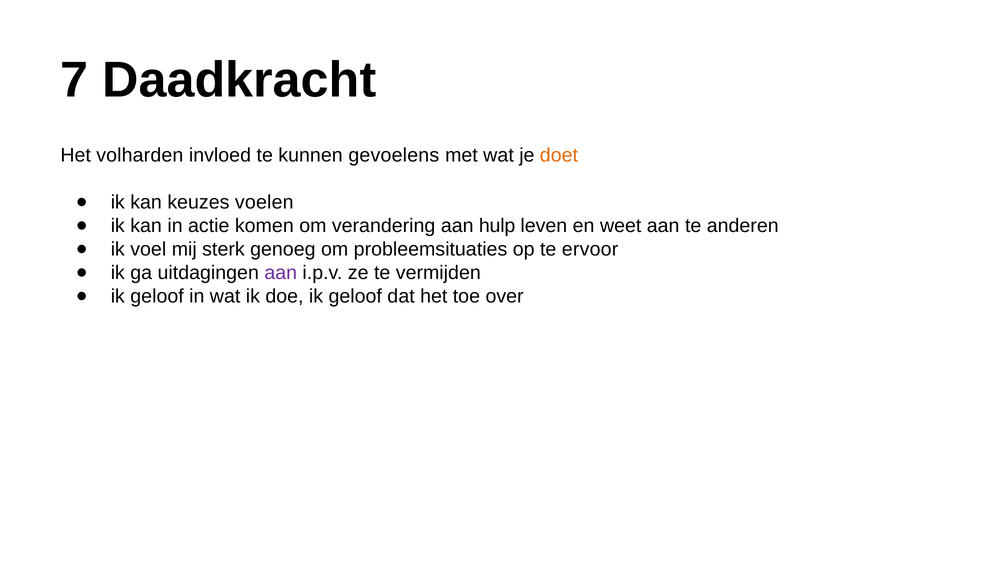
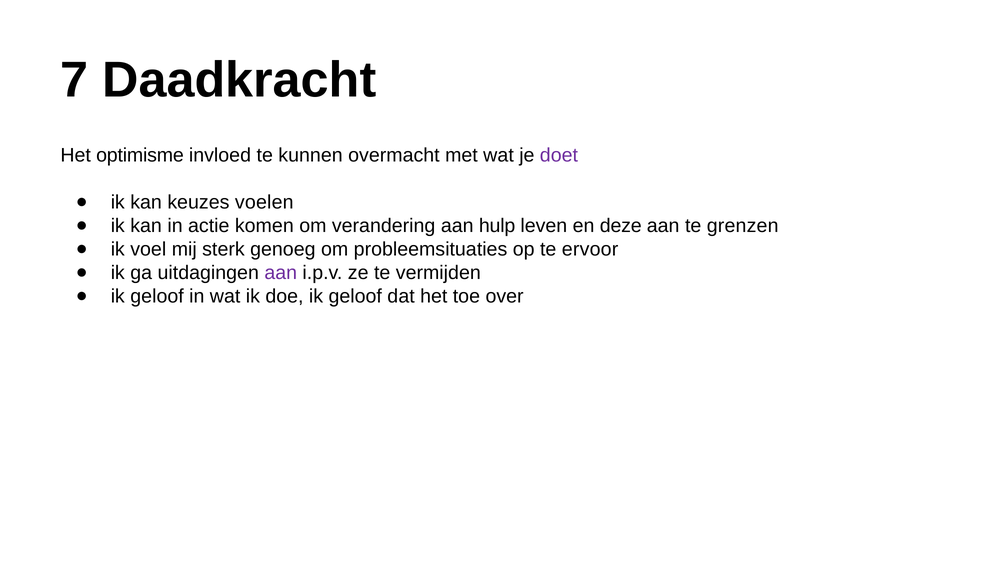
volharden: volharden -> optimisme
gevoelens: gevoelens -> overmacht
doet colour: orange -> purple
weet: weet -> deze
anderen: anderen -> grenzen
